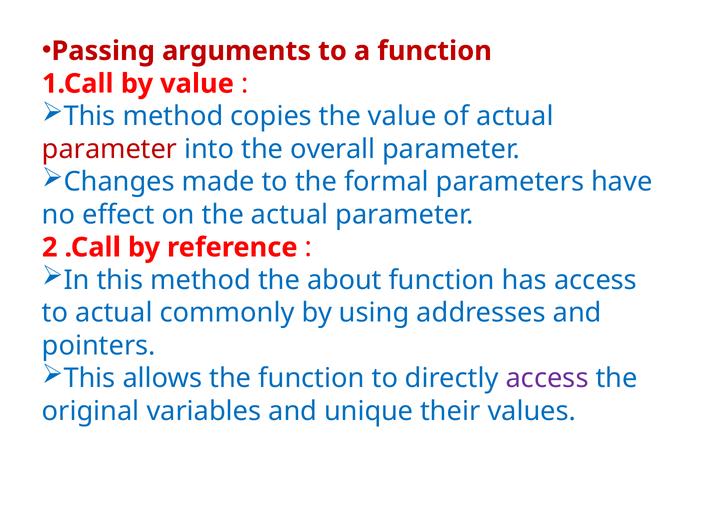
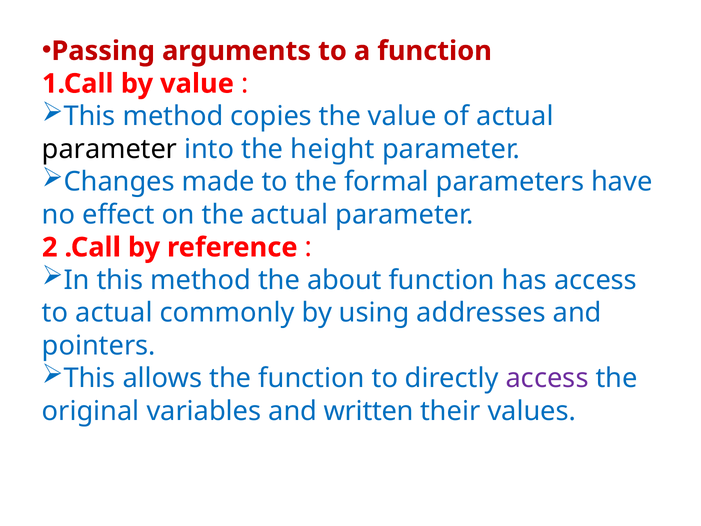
parameter at (110, 149) colour: red -> black
overall: overall -> height
unique: unique -> written
